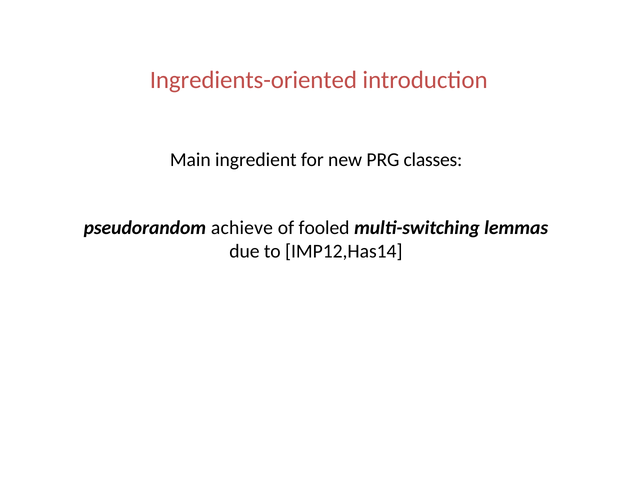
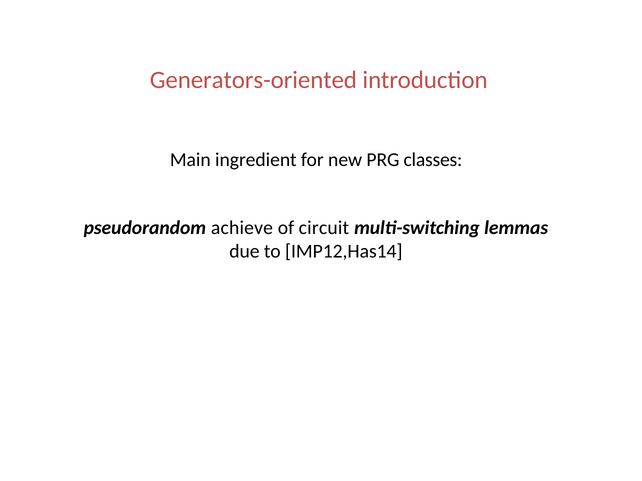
Ingredients-oriented: Ingredients-oriented -> Generators-oriented
fooled: fooled -> circuit
